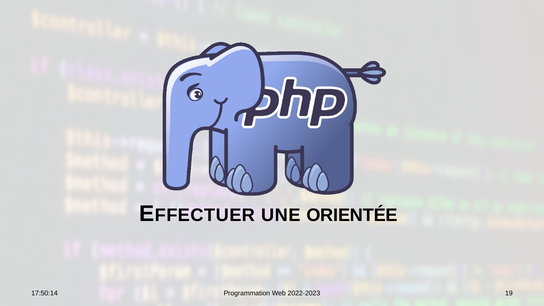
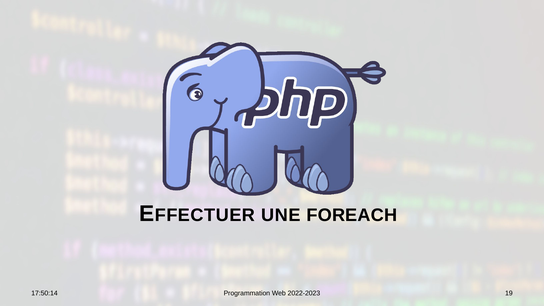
ORIENTÉE: ORIENTÉE -> FOREACH
